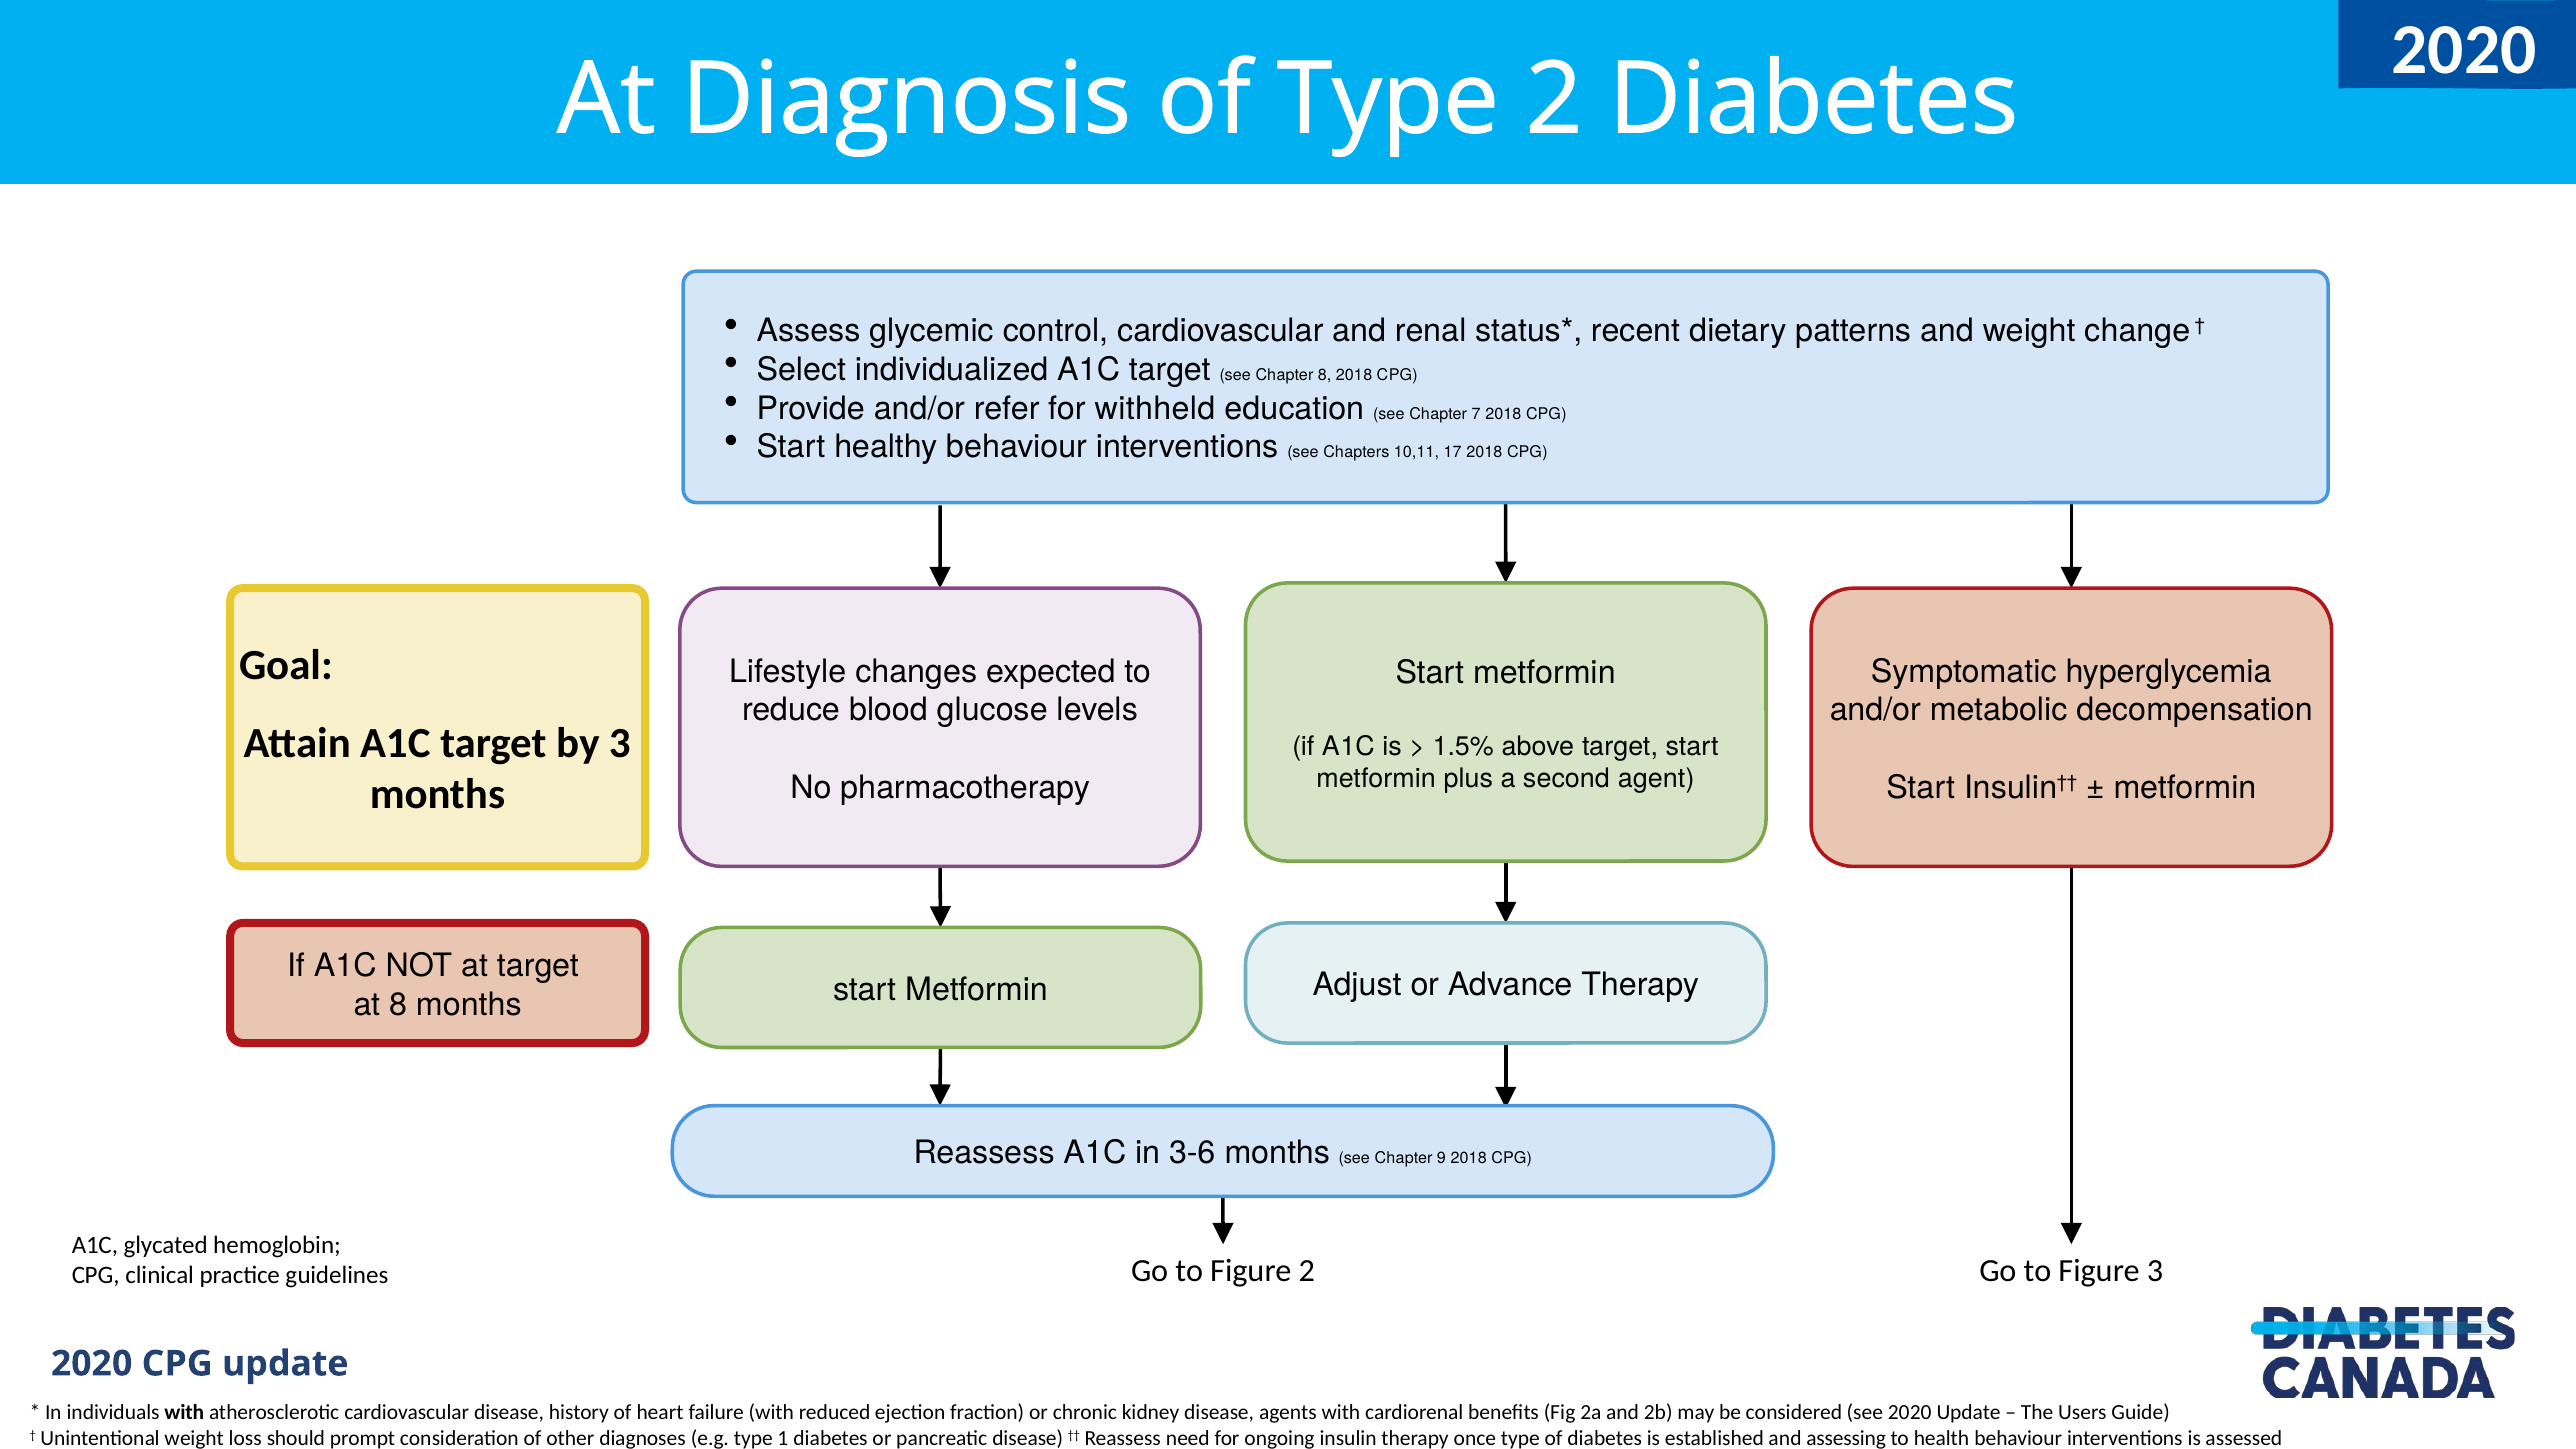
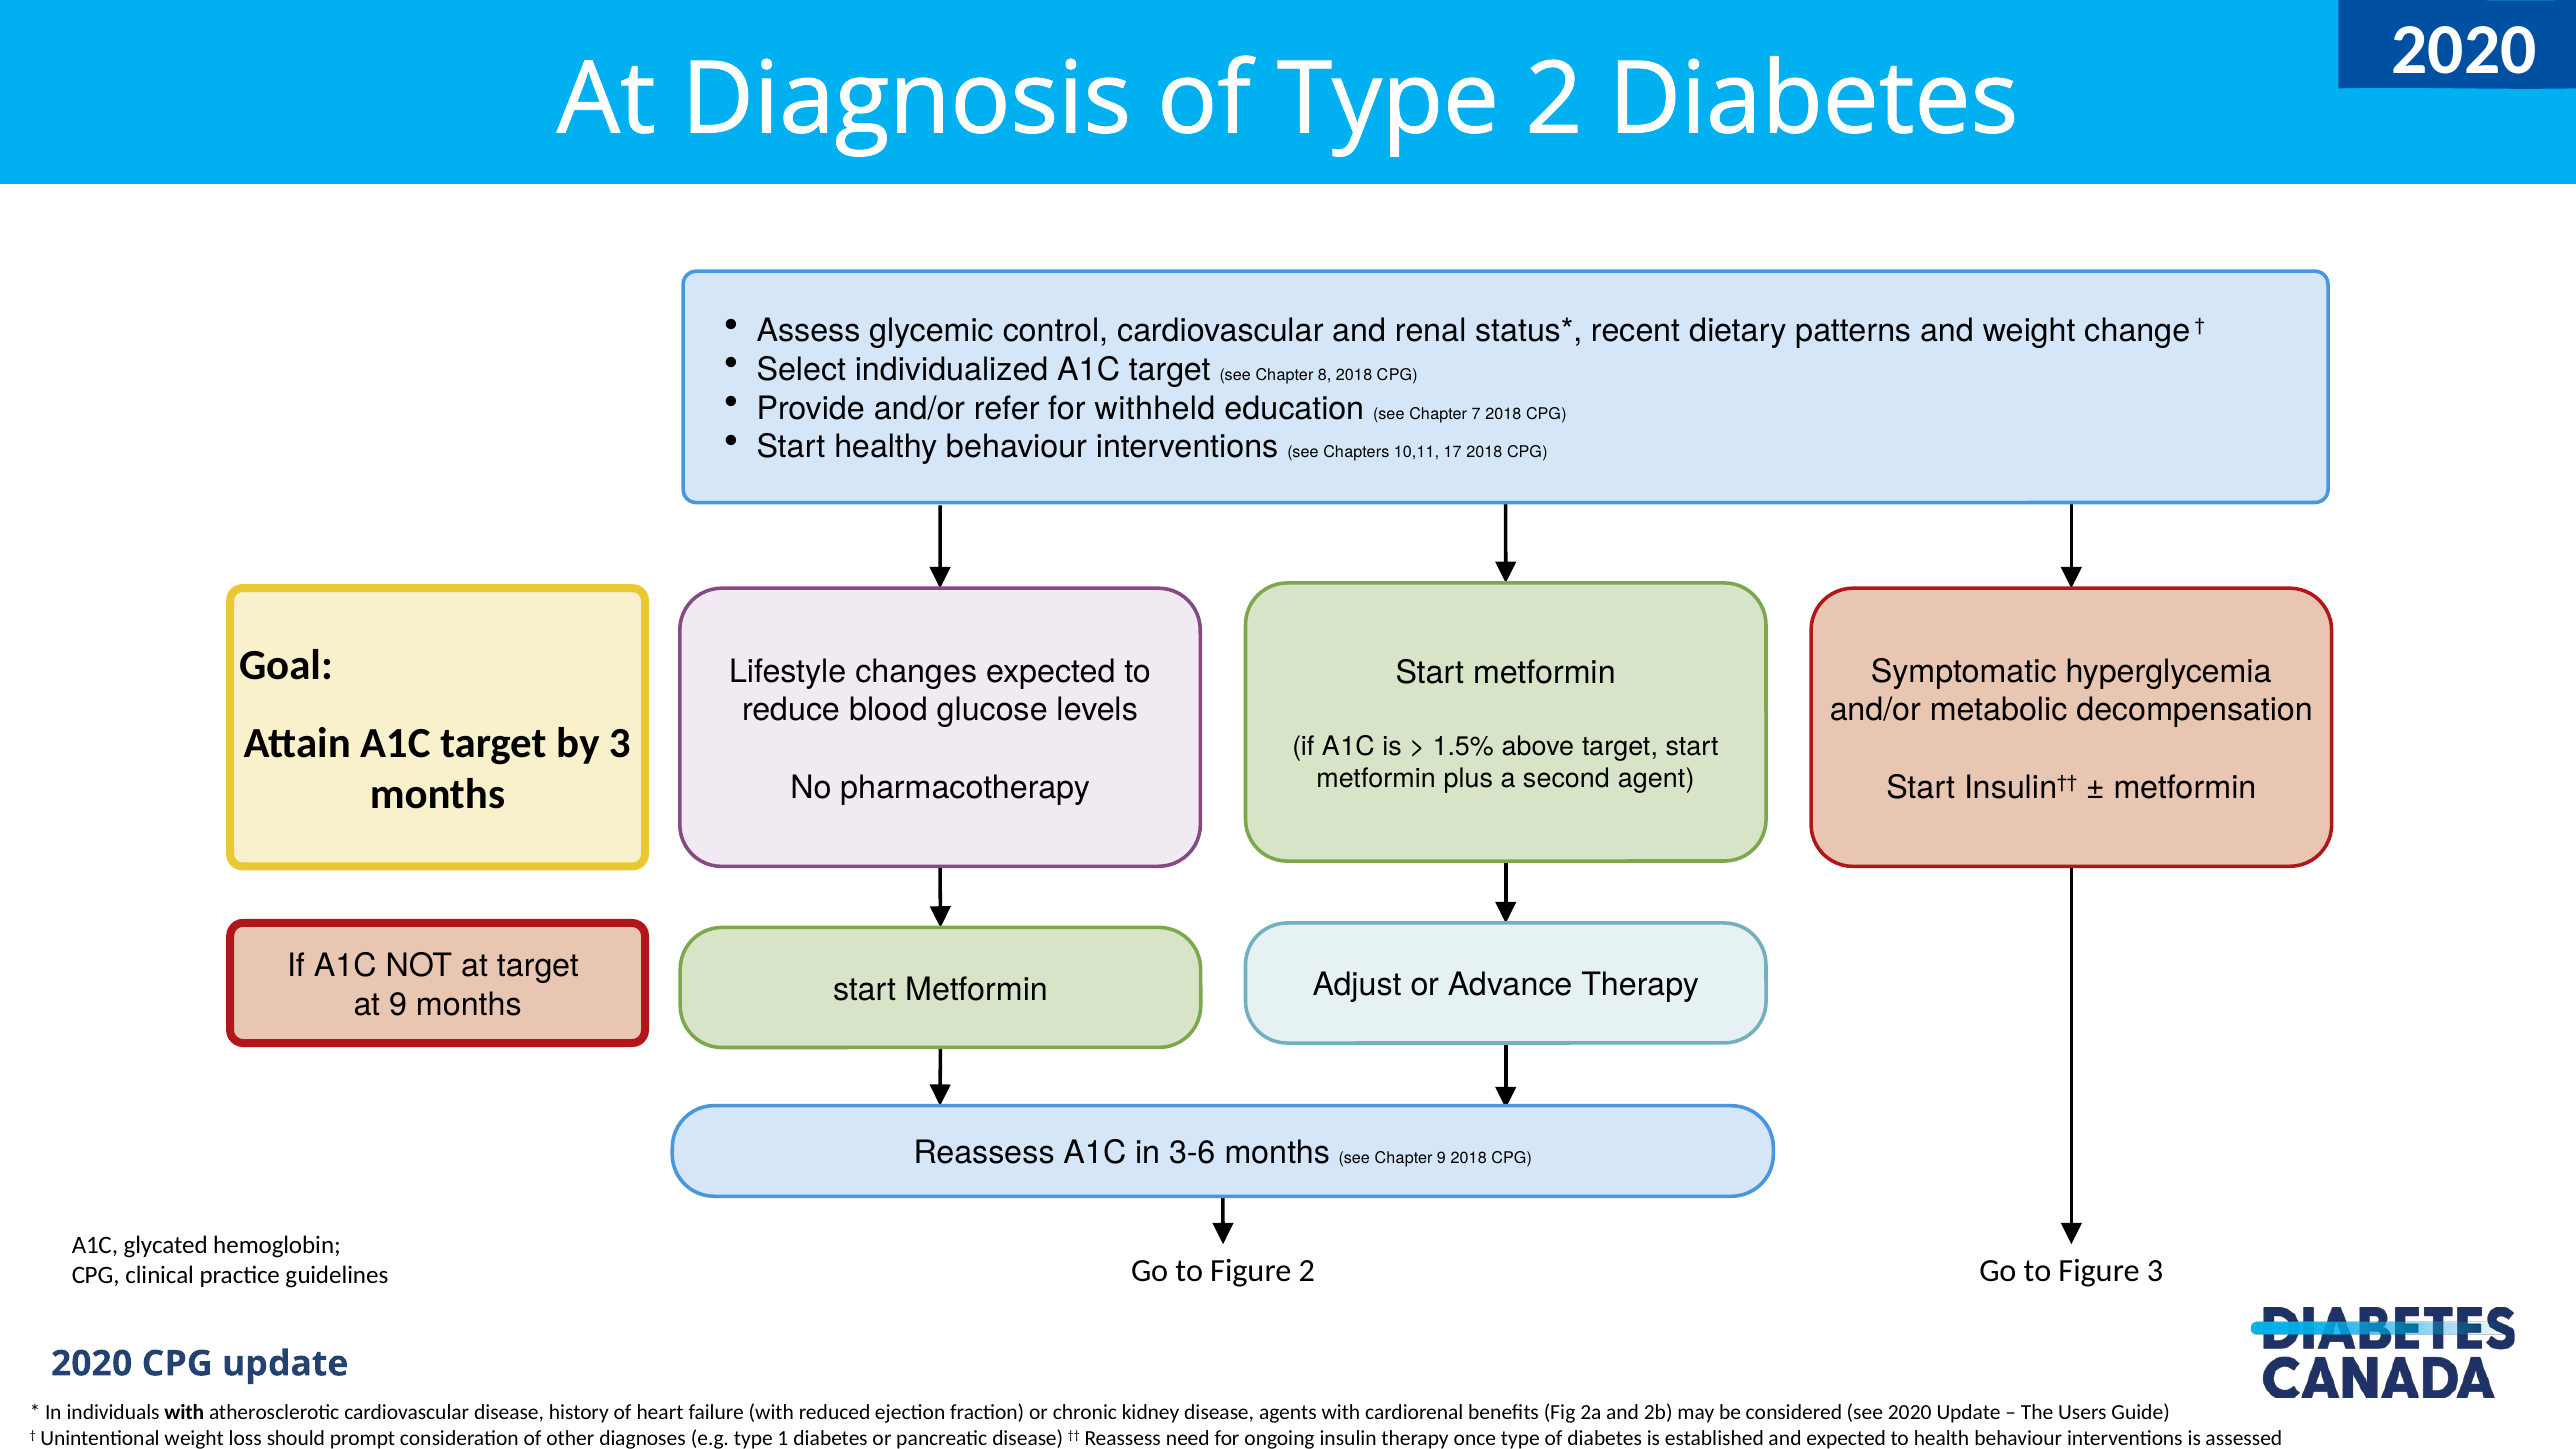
at 8: 8 -> 9
and assessing: assessing -> expected
